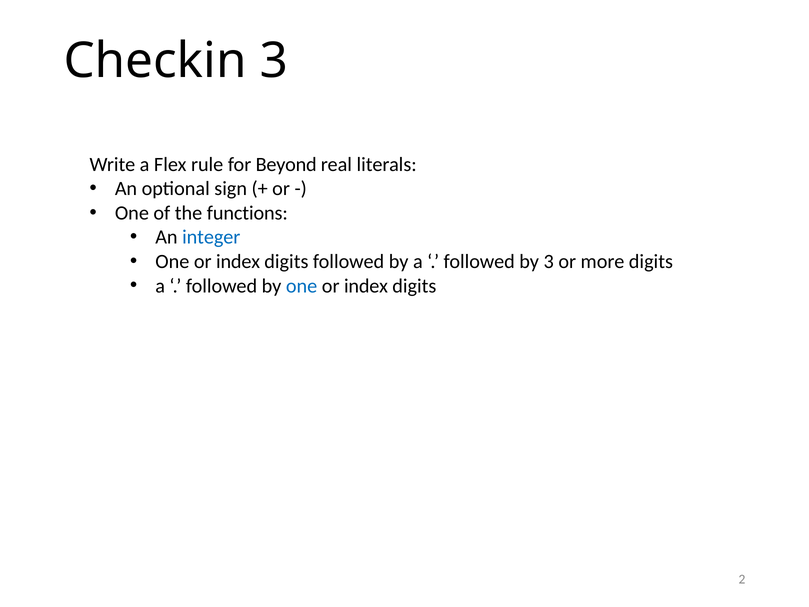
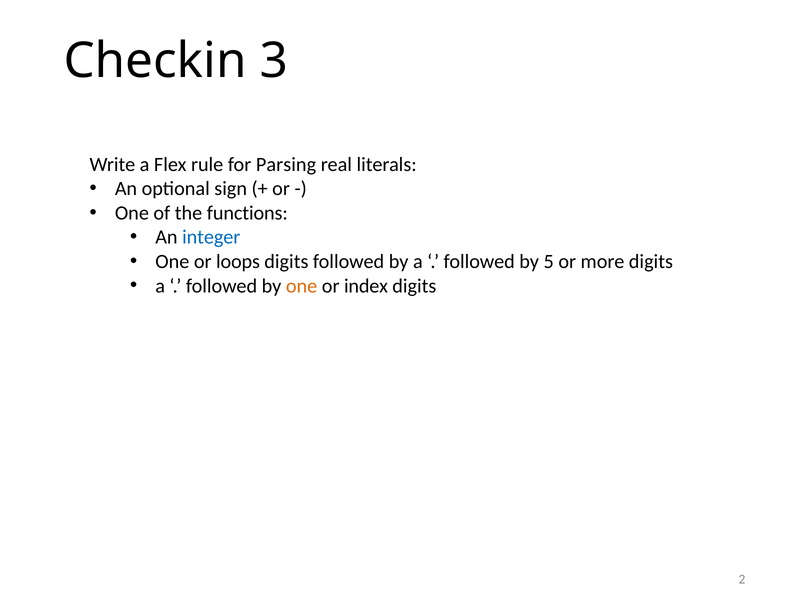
Beyond: Beyond -> Parsing
index at (238, 261): index -> loops
by 3: 3 -> 5
one at (302, 286) colour: blue -> orange
